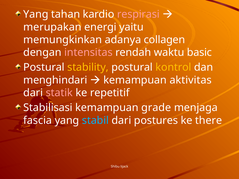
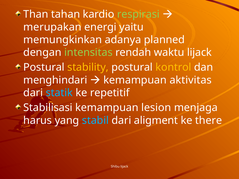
Yang at (36, 14): Yang -> Than
respirasi colour: pink -> light green
collagen: collagen -> planned
intensitas colour: pink -> light green
waktu basic: basic -> lijack
statik colour: pink -> light blue
grade: grade -> lesion
fascia: fascia -> harus
postures: postures -> aligment
